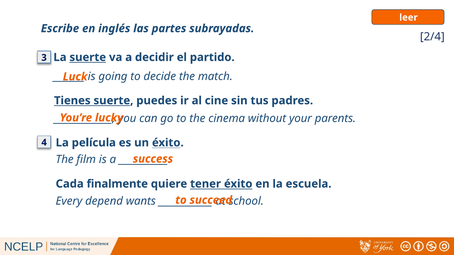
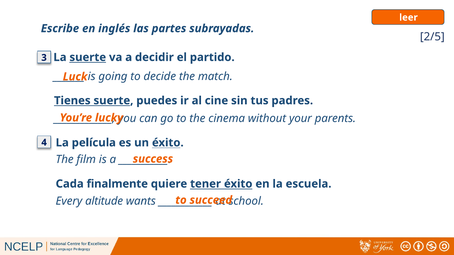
2/4: 2/4 -> 2/5
depend: depend -> altitude
